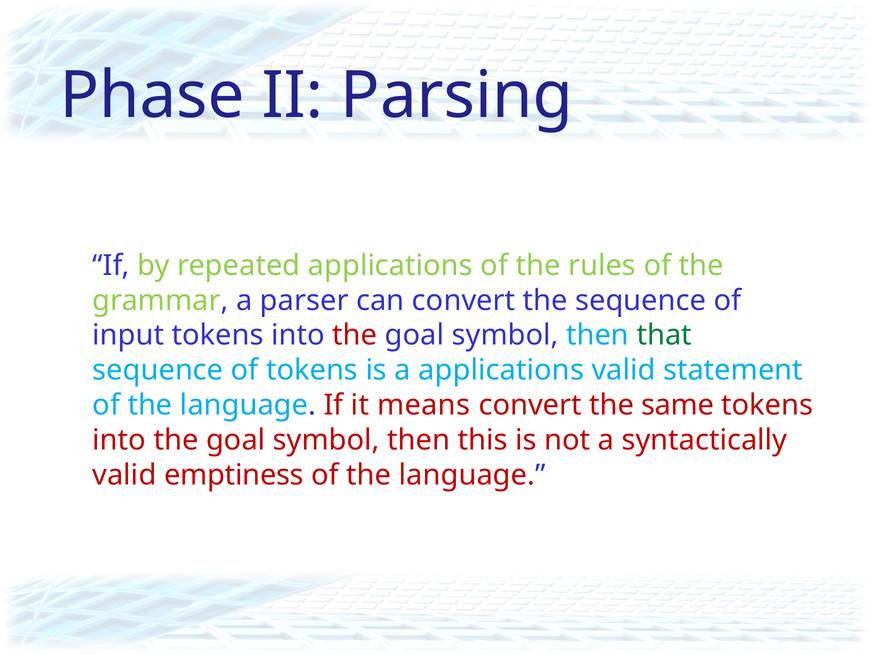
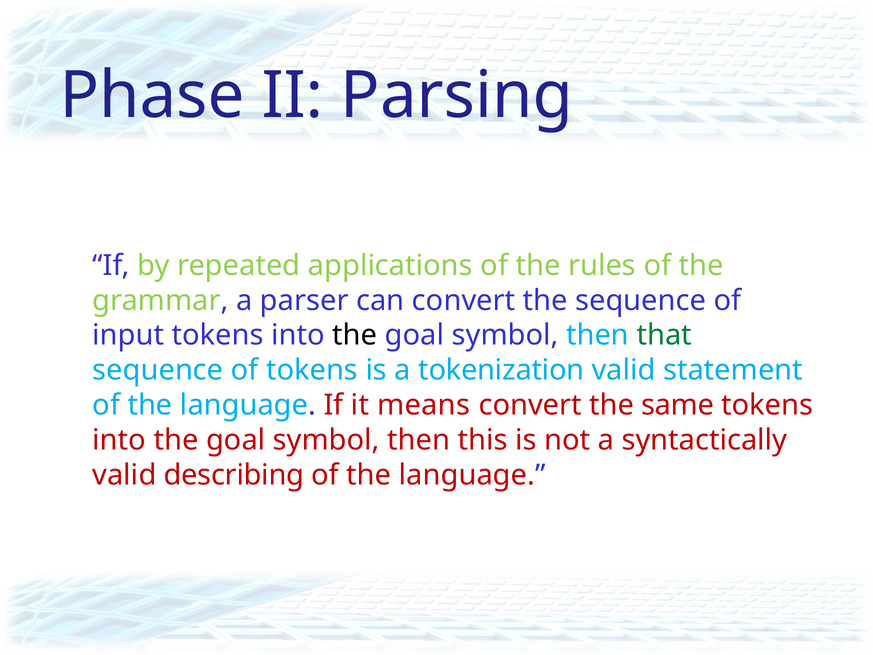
the at (355, 335) colour: red -> black
a applications: applications -> tokenization
emptiness: emptiness -> describing
